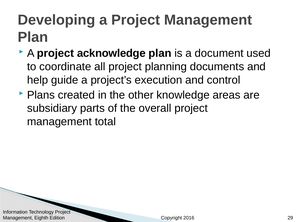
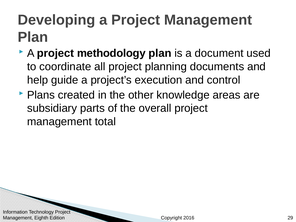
acknowledge: acknowledge -> methodology
